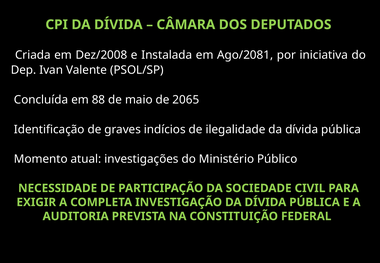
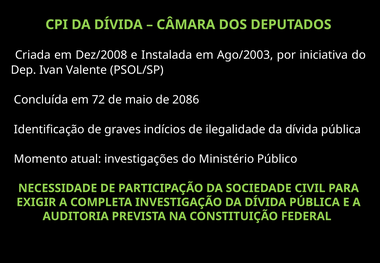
Ago/2081: Ago/2081 -> Ago/2003
88: 88 -> 72
2065: 2065 -> 2086
